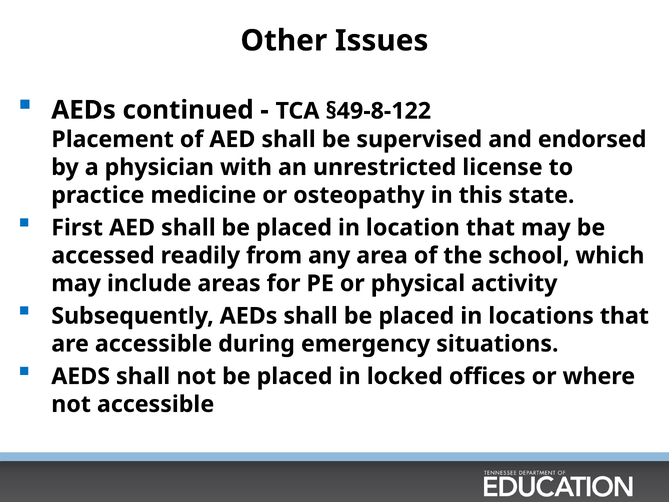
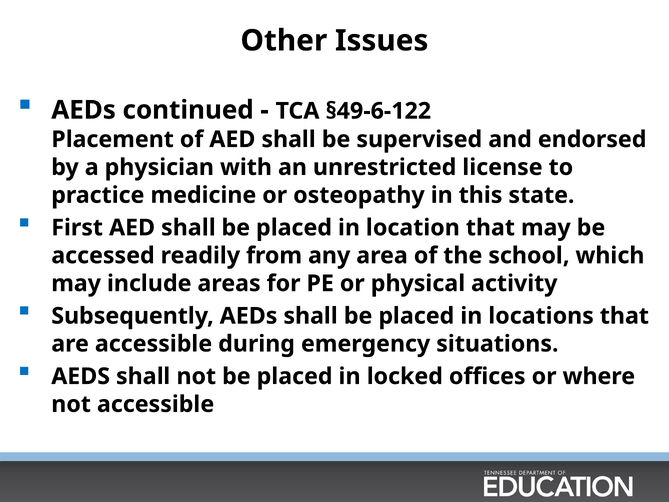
§49-8-122: §49-8-122 -> §49-6-122
